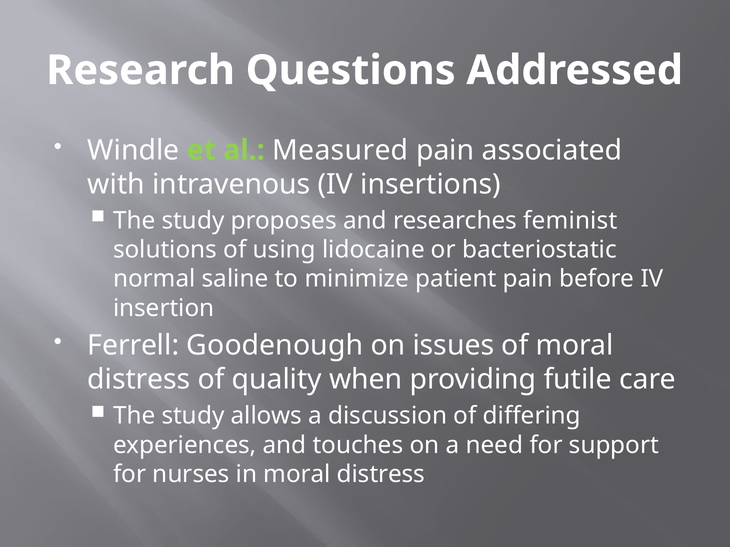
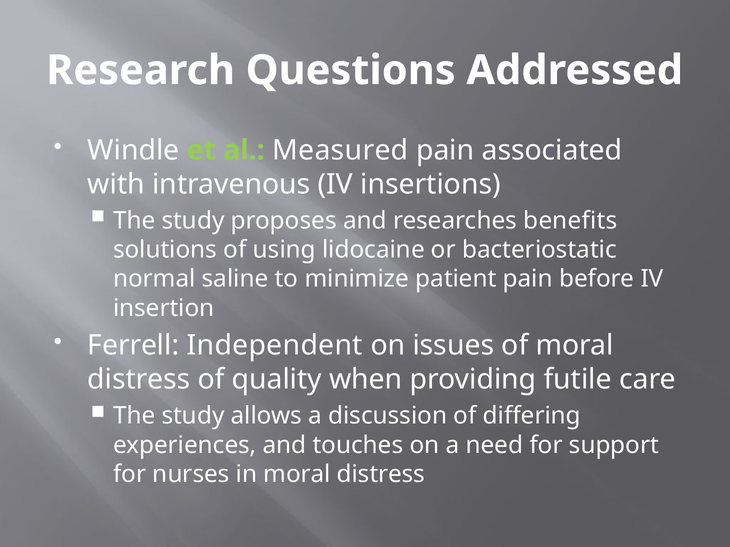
feminist: feminist -> benefits
Goodenough: Goodenough -> Independent
